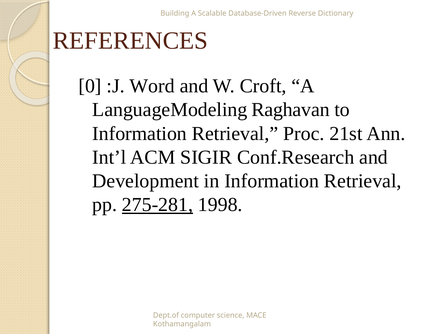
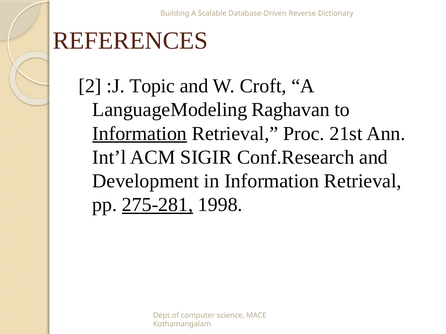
0: 0 -> 2
Word: Word -> Topic
Information at (140, 134) underline: none -> present
